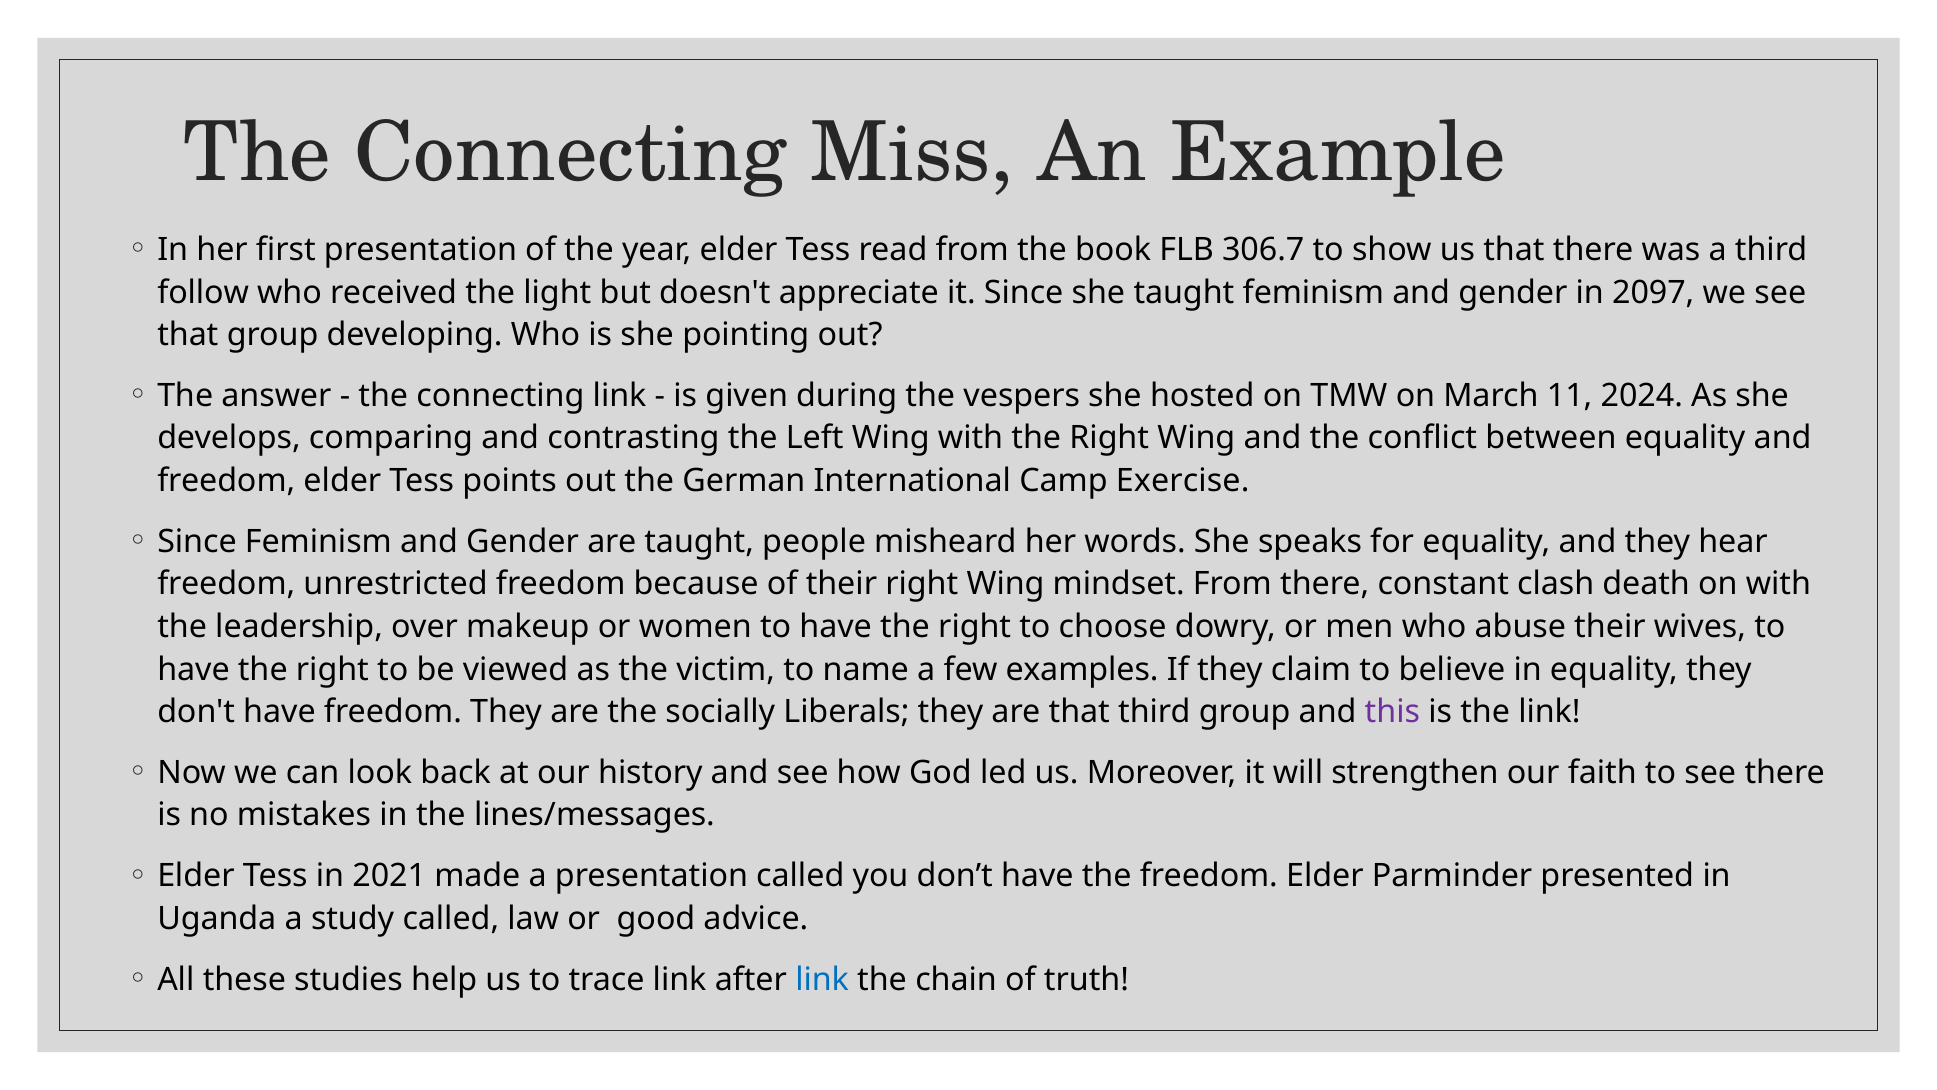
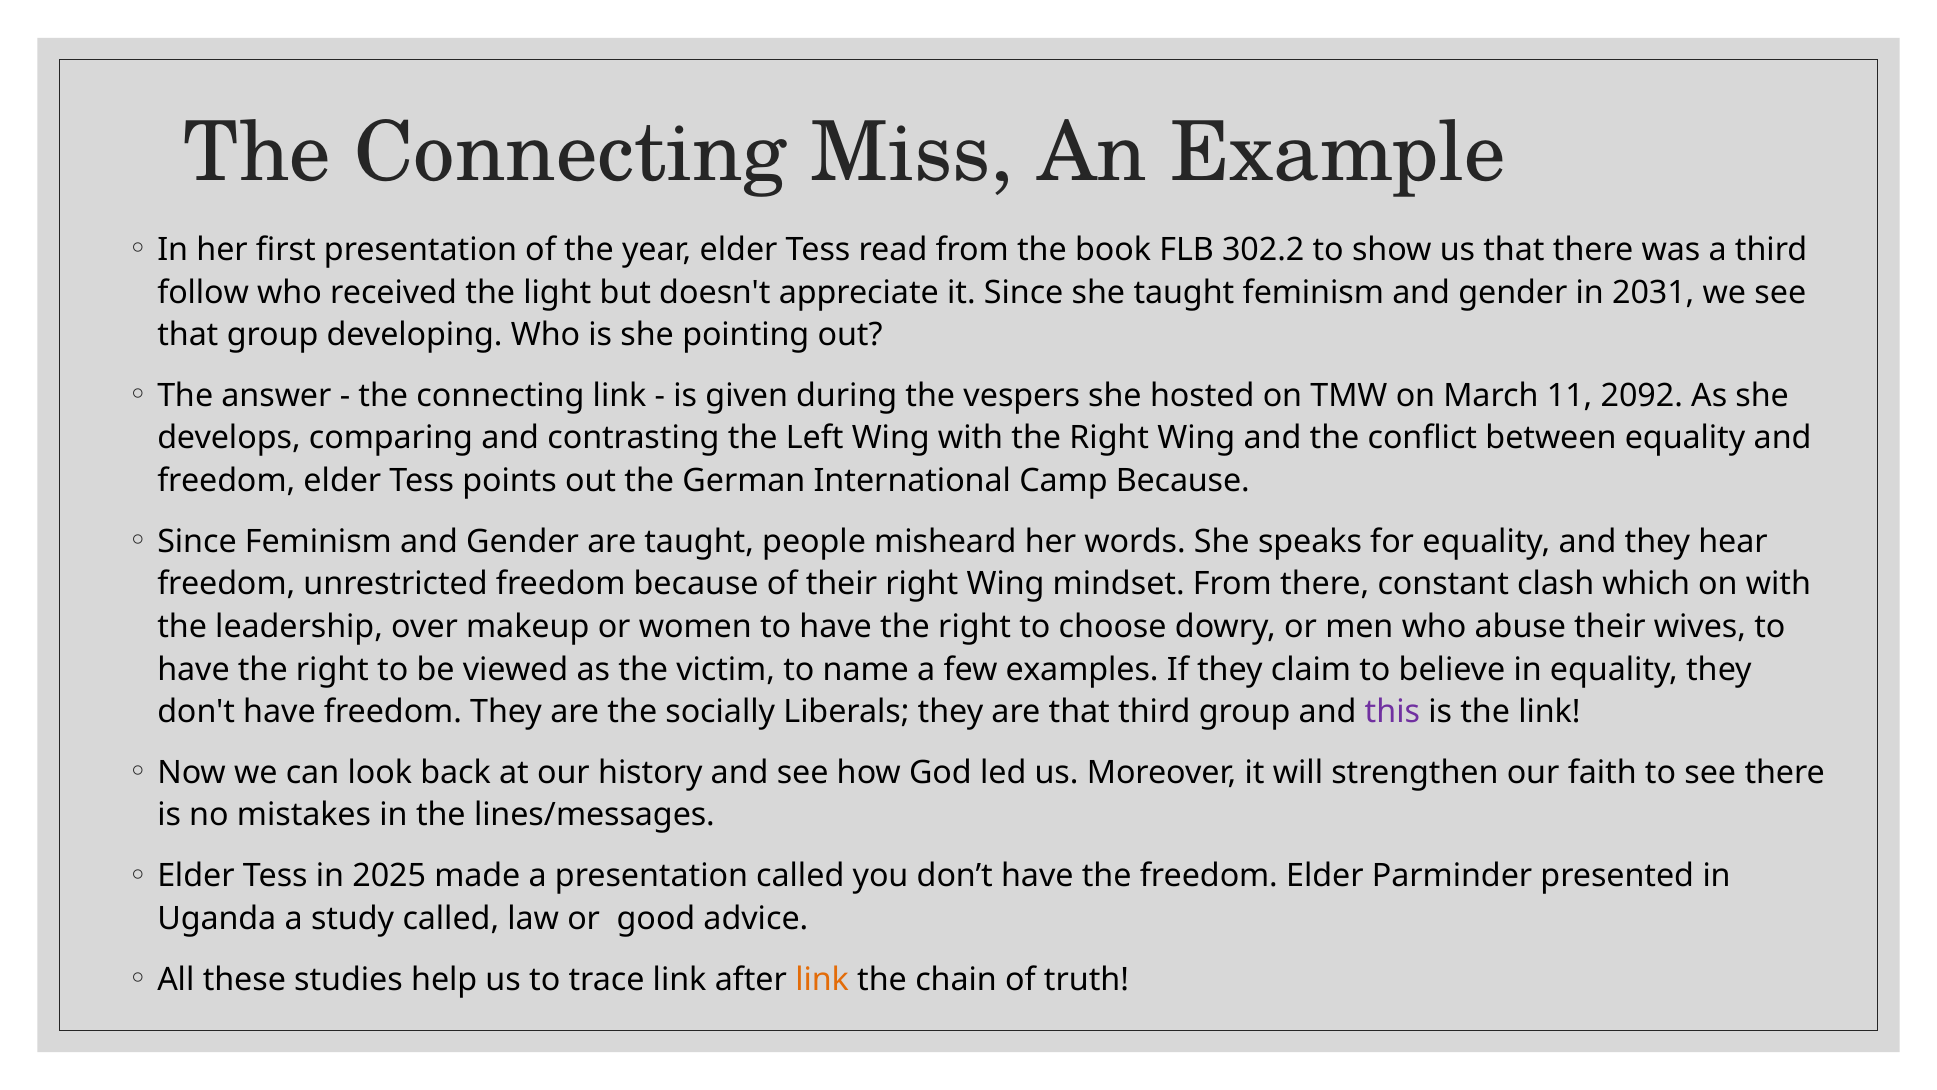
306.7: 306.7 -> 302.2
2097: 2097 -> 2031
2024: 2024 -> 2092
Camp Exercise: Exercise -> Because
death: death -> which
2021: 2021 -> 2025
link at (822, 979) colour: blue -> orange
